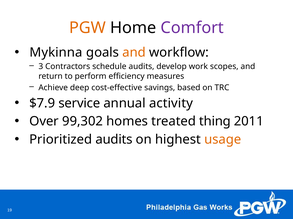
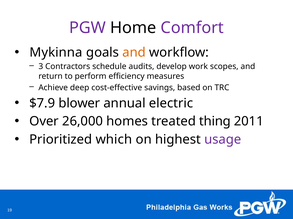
PGW colour: orange -> purple
service: service -> blower
activity: activity -> electric
99,302: 99,302 -> 26,000
Prioritized audits: audits -> which
usage colour: orange -> purple
